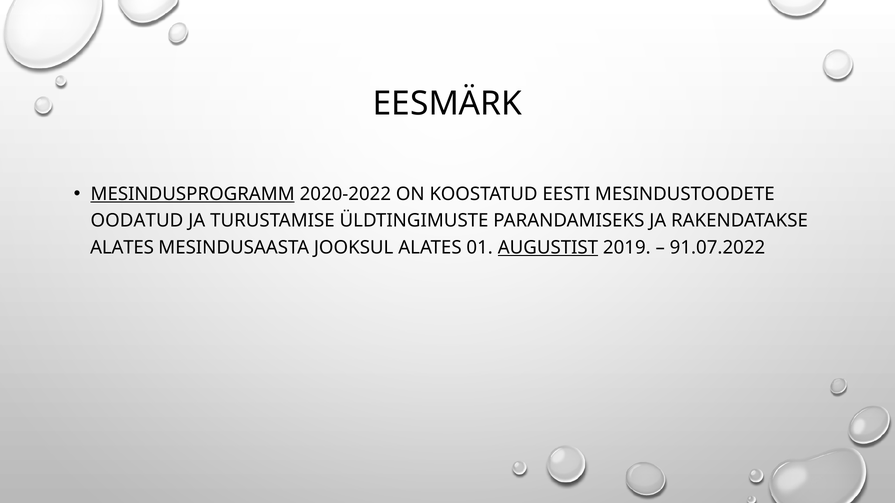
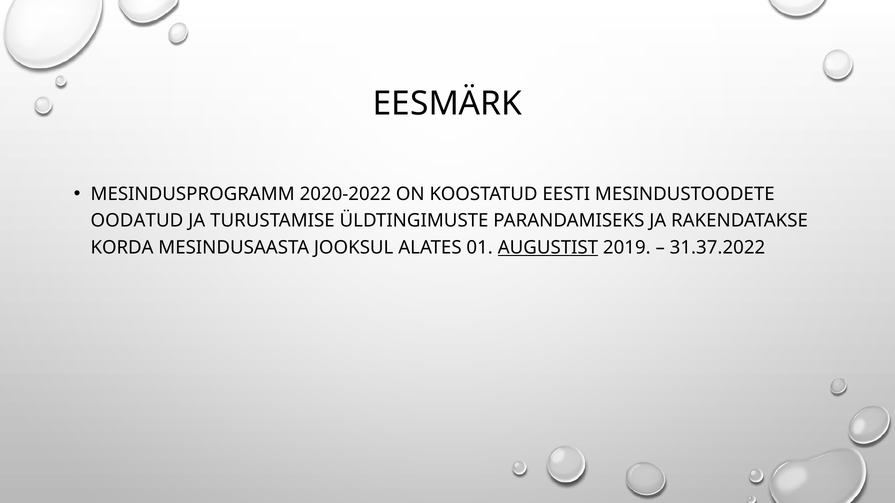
MESINDUSPROGRAMM underline: present -> none
ALATES at (122, 248): ALATES -> KORDA
91.07.2022: 91.07.2022 -> 31.37.2022
